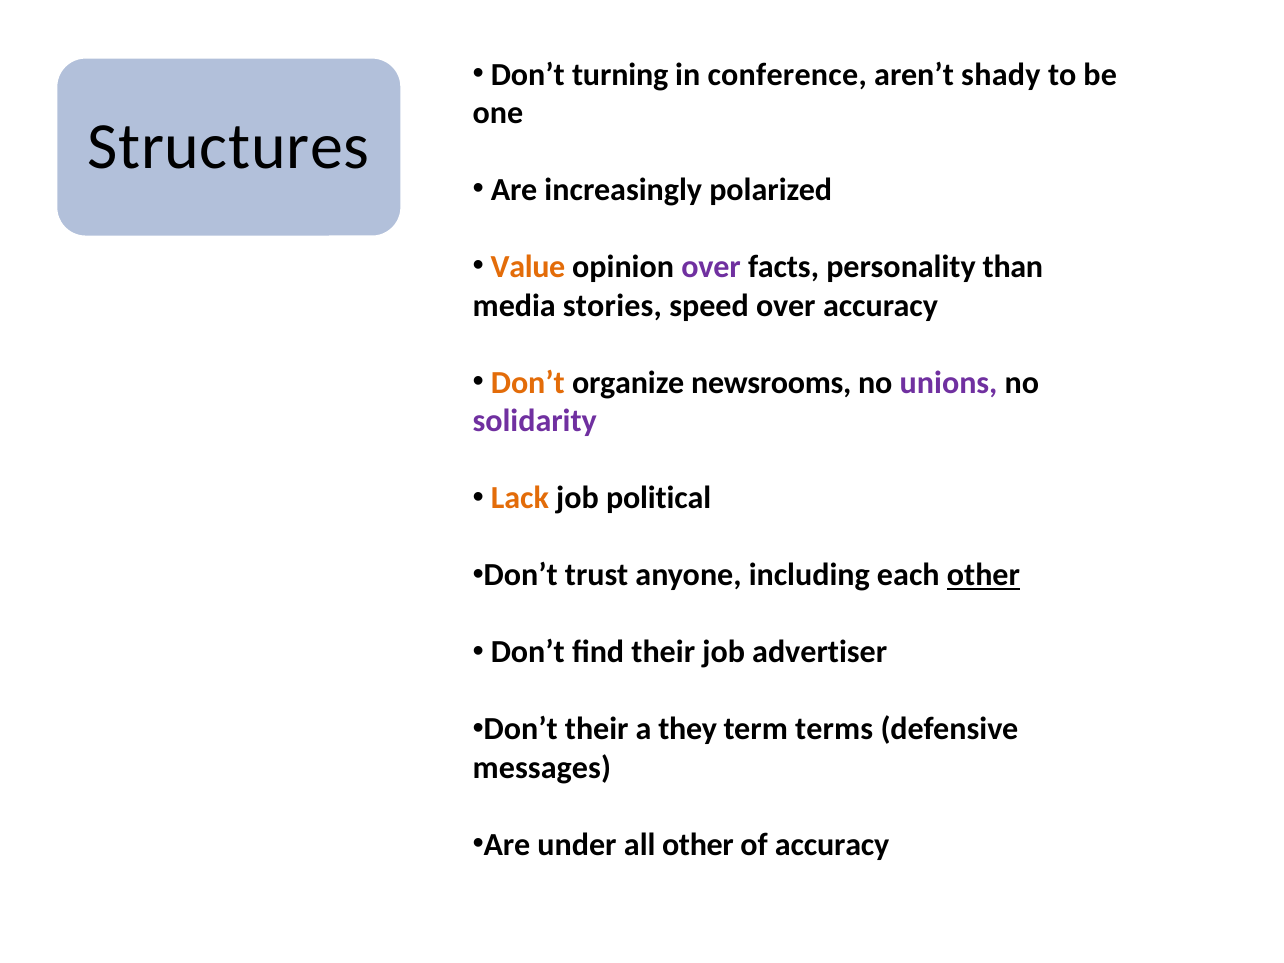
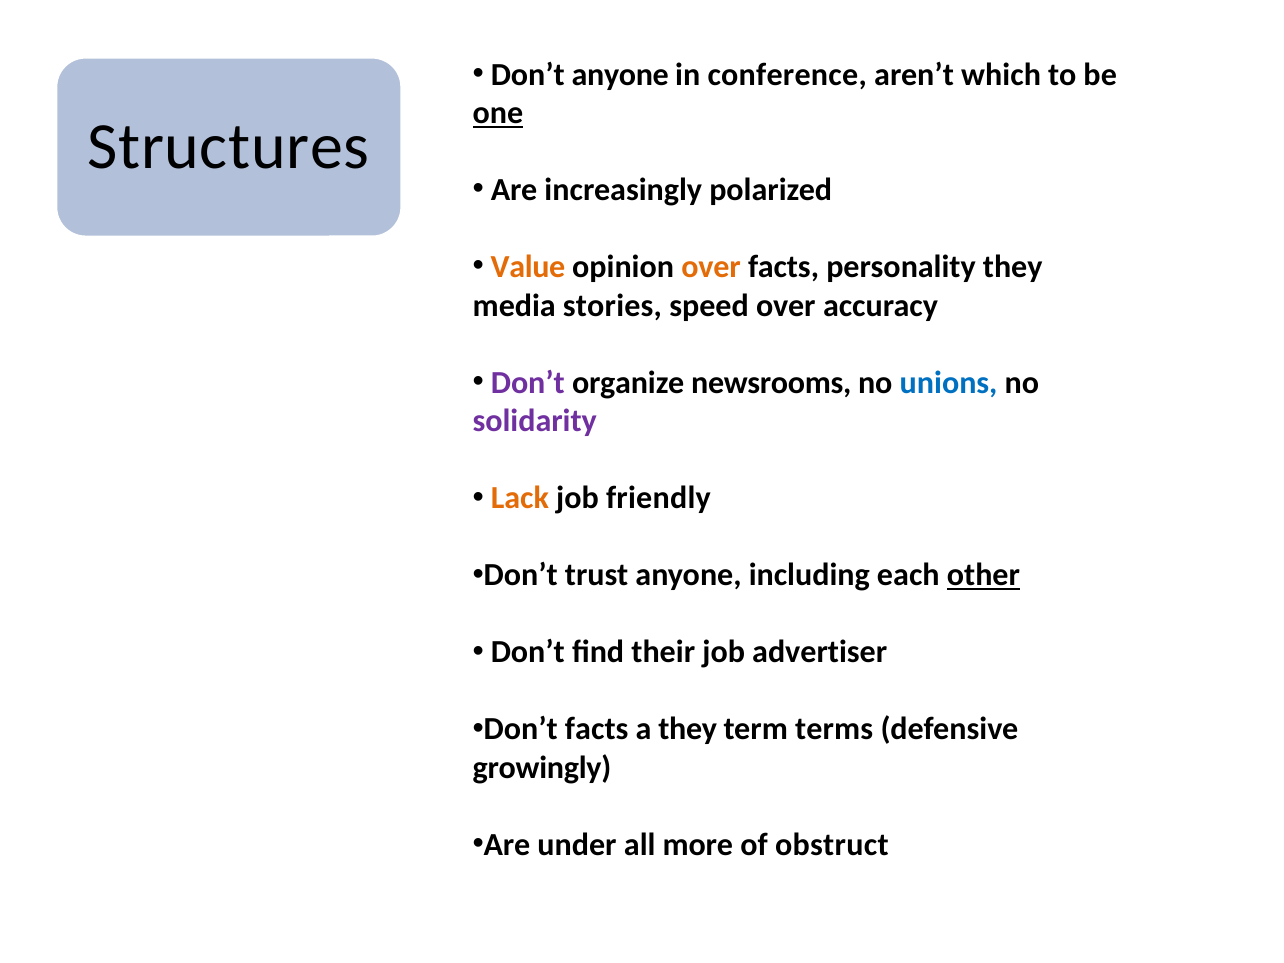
Don’t turning: turning -> anyone
shady: shady -> which
one underline: none -> present
over at (711, 267) colour: purple -> orange
personality than: than -> they
Don’t at (528, 383) colour: orange -> purple
unions colour: purple -> blue
political: political -> friendly
Don’t their: their -> facts
messages: messages -> growingly
all other: other -> more
of accuracy: accuracy -> obstruct
